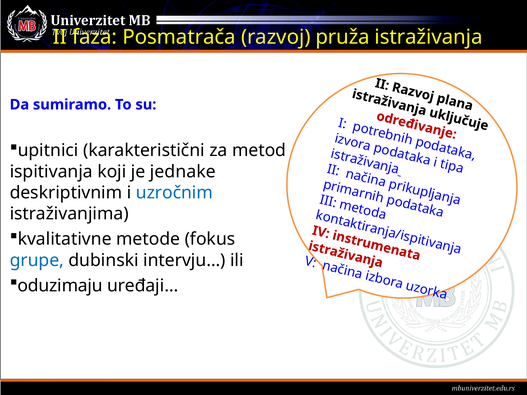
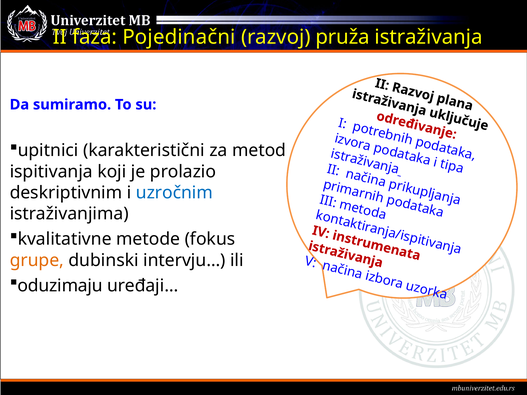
Posmatrača: Posmatrača -> Pojedinačni
jednake: jednake -> prolazio
grupe colour: blue -> orange
